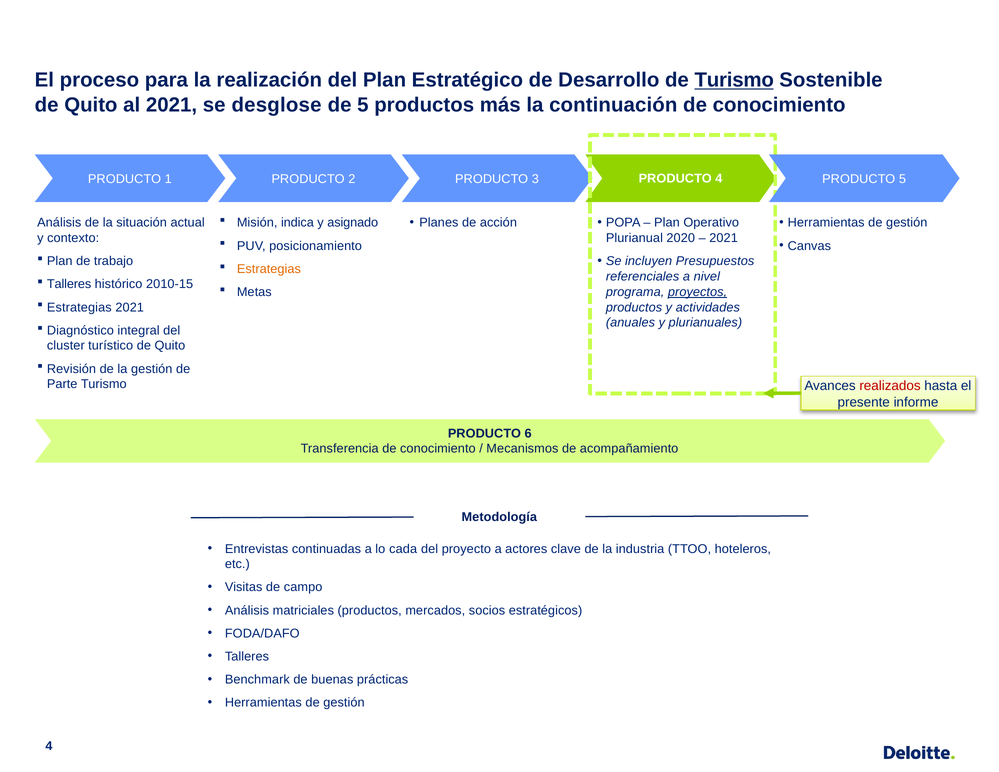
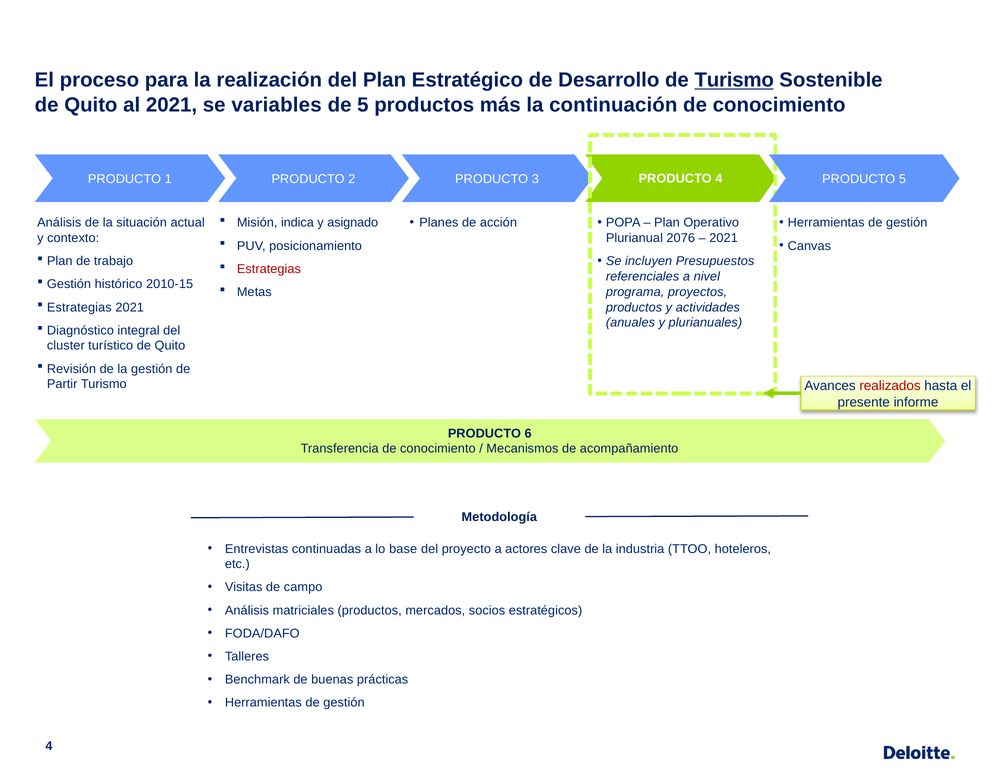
desglose: desglose -> variables
2020: 2020 -> 2076
Estrategias at (269, 269) colour: orange -> red
Talleres at (69, 284): Talleres -> Gestión
proyectos underline: present -> none
Parte: Parte -> Partir
cada: cada -> base
